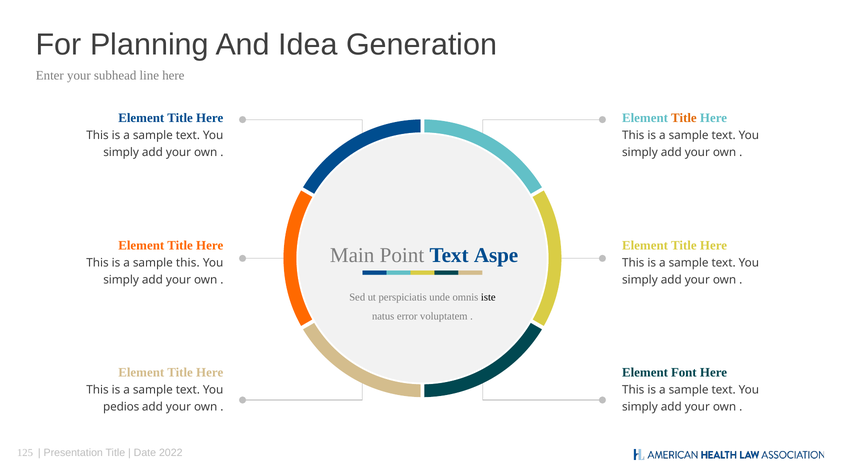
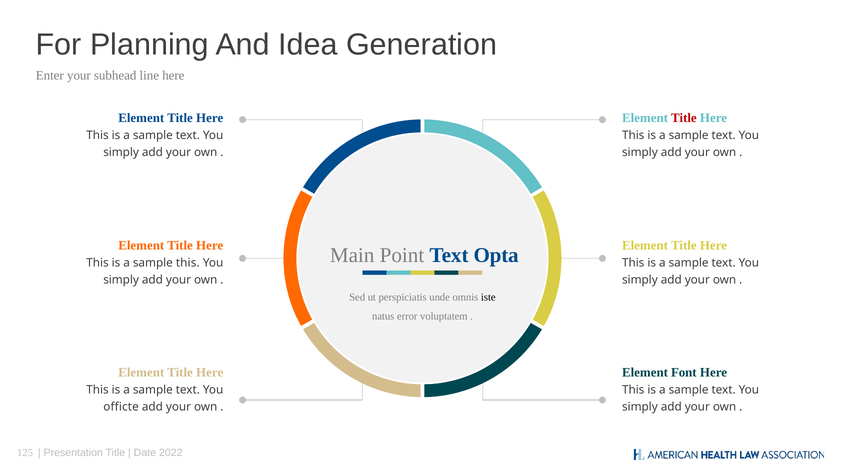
Title at (684, 118) colour: orange -> red
Aspe: Aspe -> Opta
pedios: pedios -> officte
